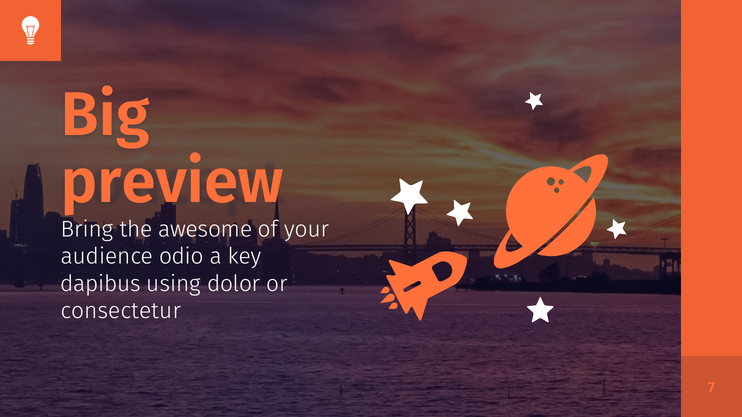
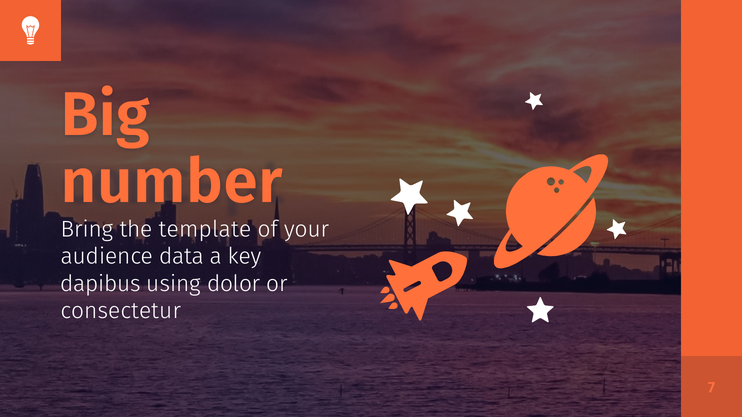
preview: preview -> number
awesome: awesome -> template
odio: odio -> data
